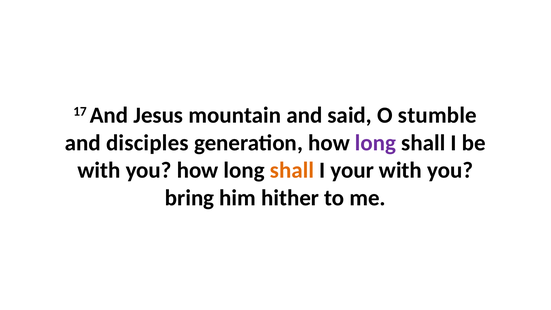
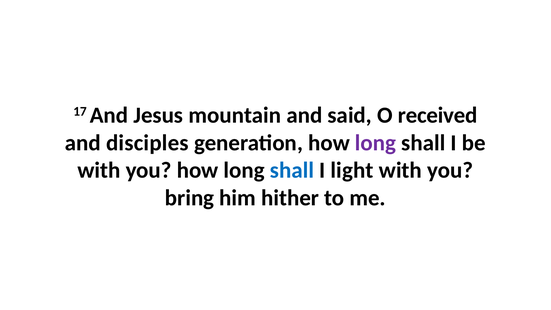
stumble: stumble -> received
shall at (292, 170) colour: orange -> blue
your: your -> light
